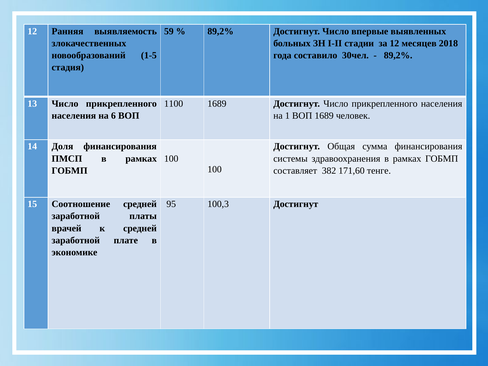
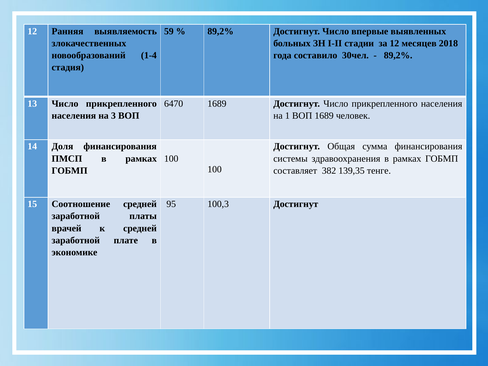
1-5: 1-5 -> 1-4
1100: 1100 -> 6470
6: 6 -> 3
171,60: 171,60 -> 139,35
